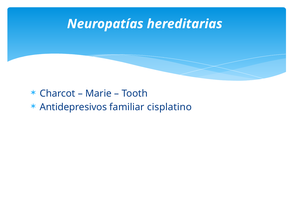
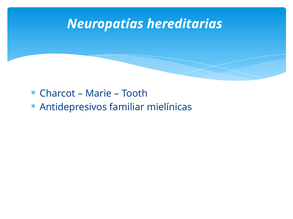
cisplatino: cisplatino -> mielínicas
